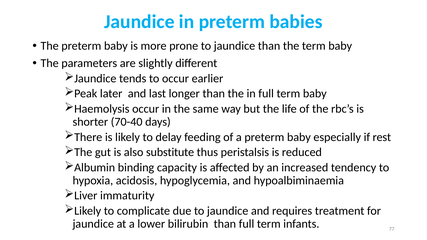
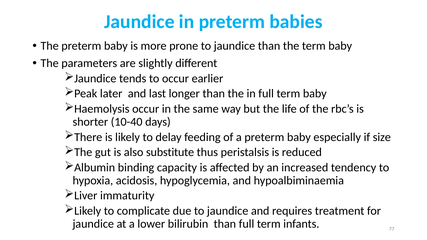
70-40: 70-40 -> 10-40
rest: rest -> size
